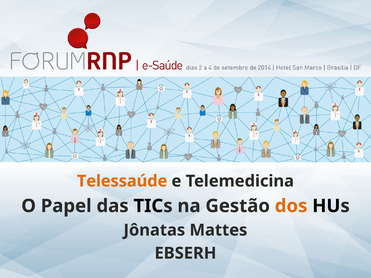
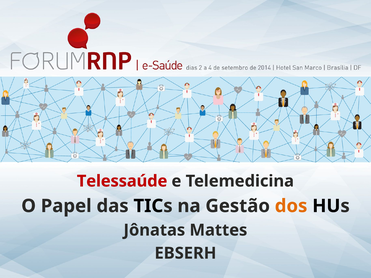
Telessaúde colour: orange -> red
